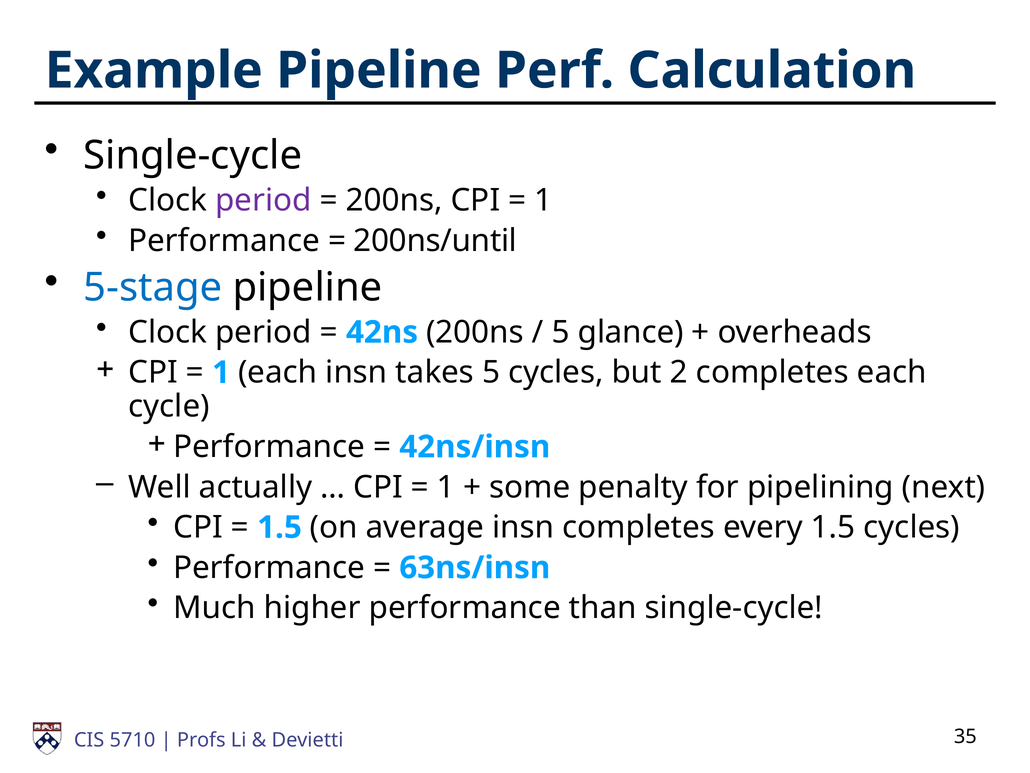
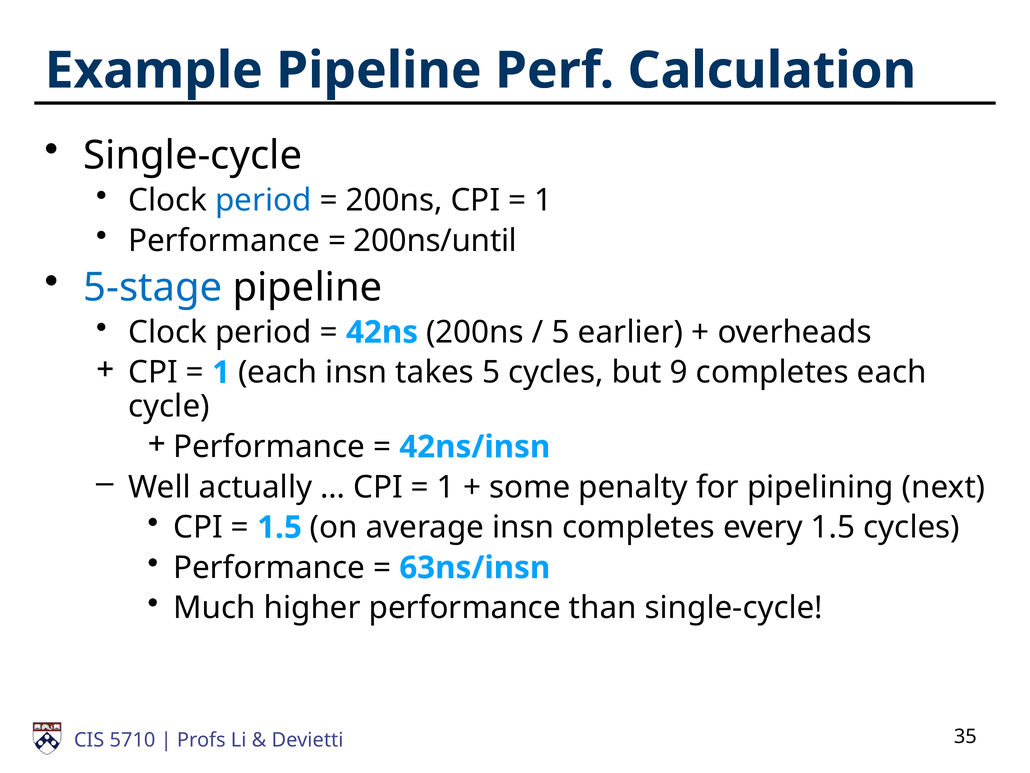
period at (263, 200) colour: purple -> blue
glance: glance -> earlier
2: 2 -> 9
